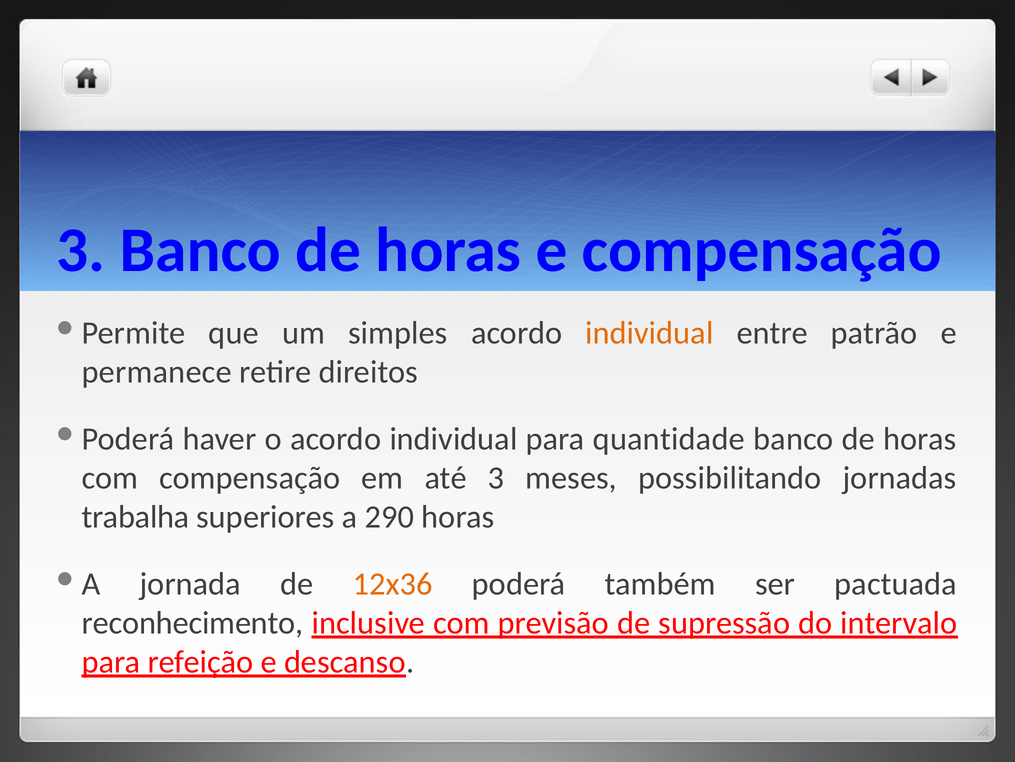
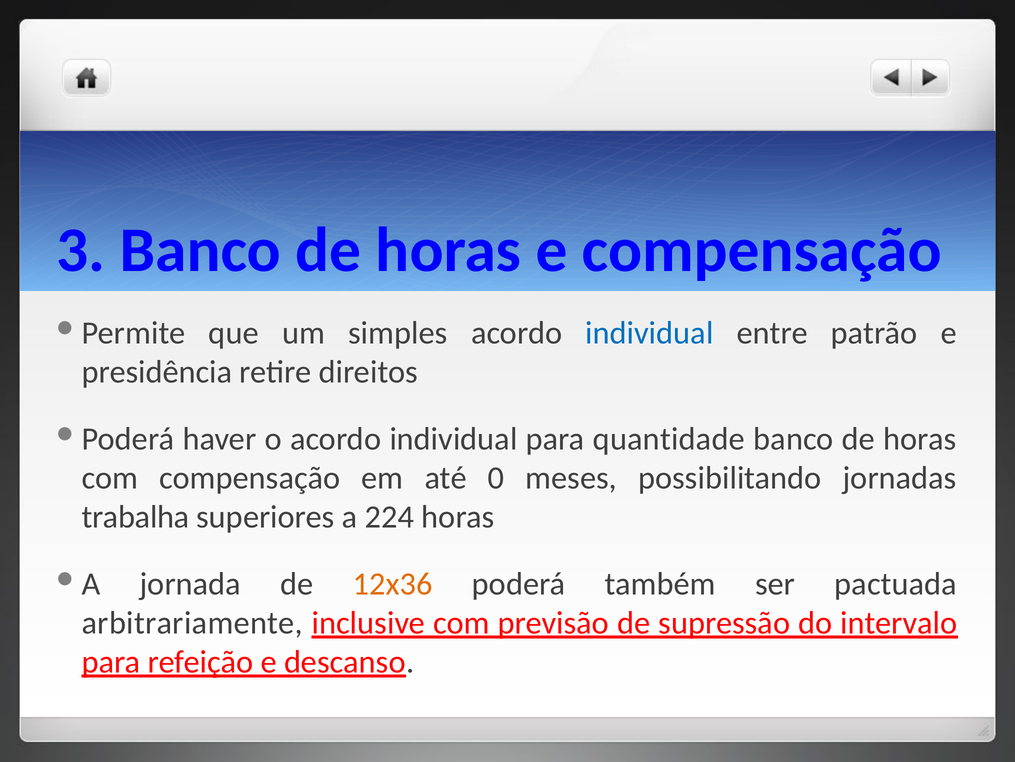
individual at (649, 333) colour: orange -> blue
permanece: permanece -> presidência
até 3: 3 -> 0
290: 290 -> 224
reconhecimento: reconhecimento -> arbitrariamente
